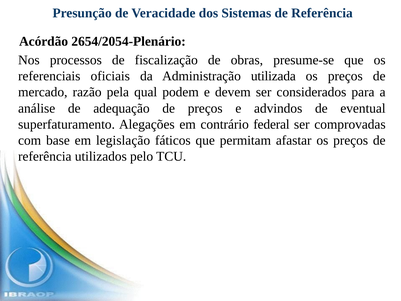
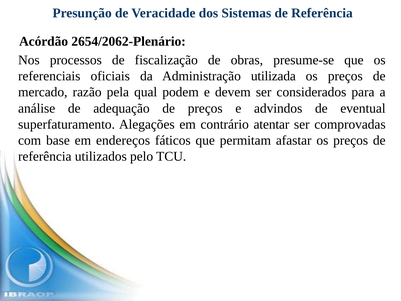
2654/2054-Plenário: 2654/2054-Plenário -> 2654/2062-Plenário
federal: federal -> atentar
legislação: legislação -> endereços
